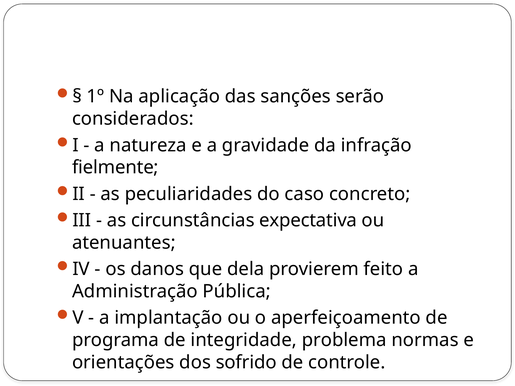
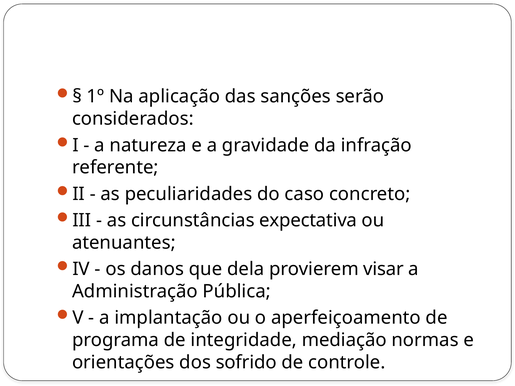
fielmente: fielmente -> referente
feito: feito -> visar
problema: problema -> mediação
